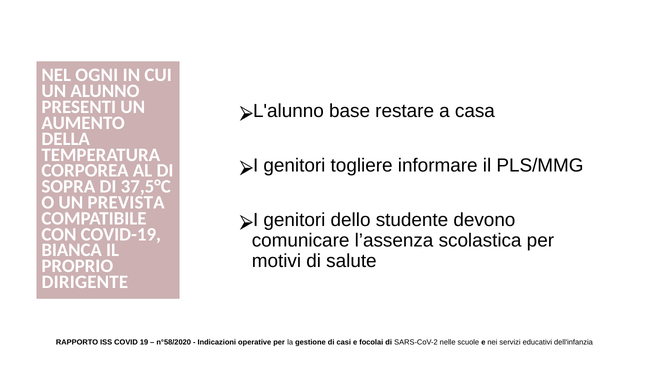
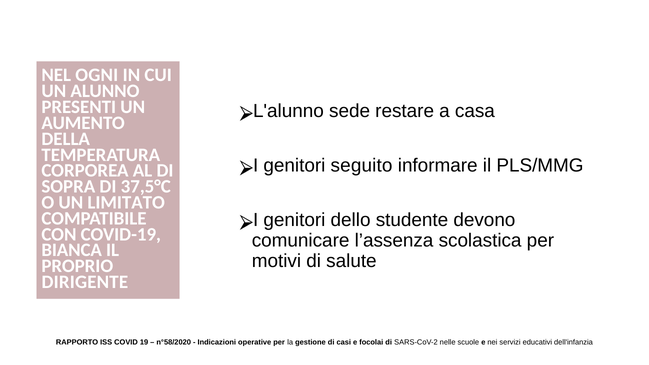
base: base -> sede
togliere: togliere -> seguito
PREVISTA: PREVISTA -> LIMITATO
